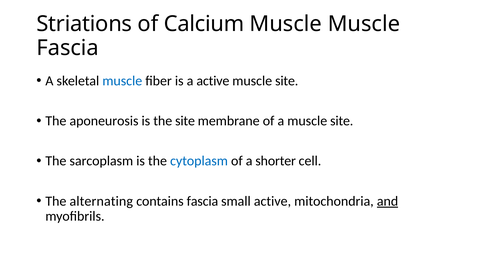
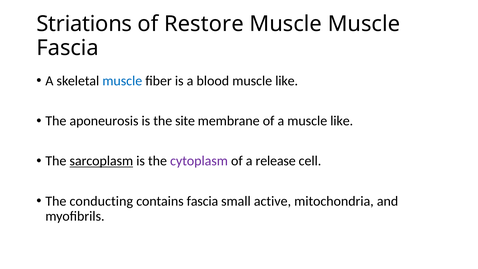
Calcium: Calcium -> Restore
a active: active -> blood
site at (287, 81): site -> like
a muscle site: site -> like
sarcoplasm underline: none -> present
cytoplasm colour: blue -> purple
shorter: shorter -> release
alternating: alternating -> conducting
and underline: present -> none
